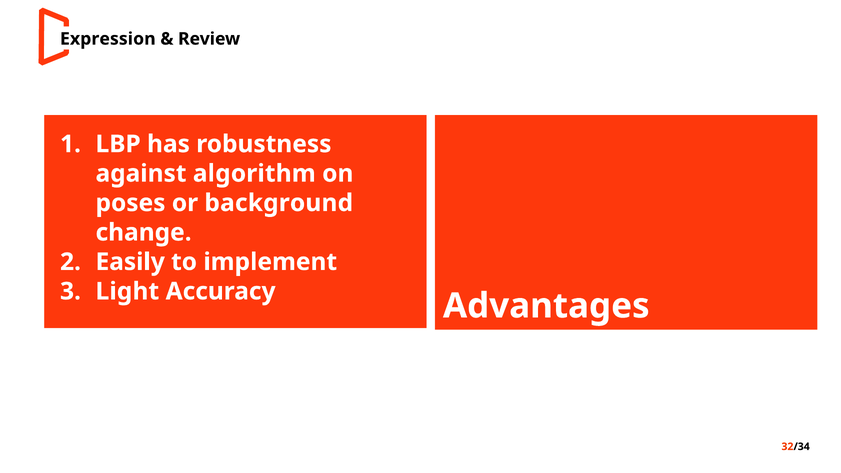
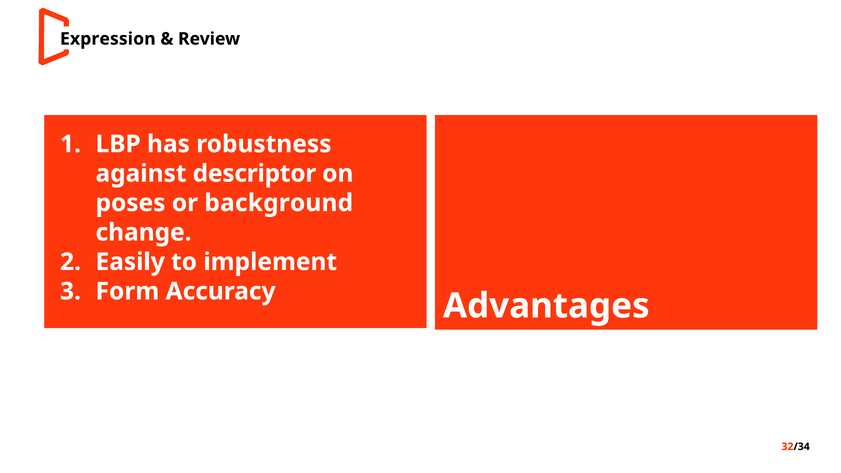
algorithm: algorithm -> descriptor
Light: Light -> Form
